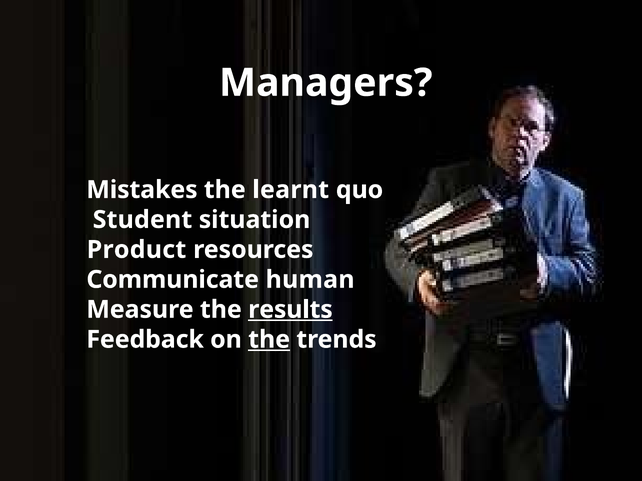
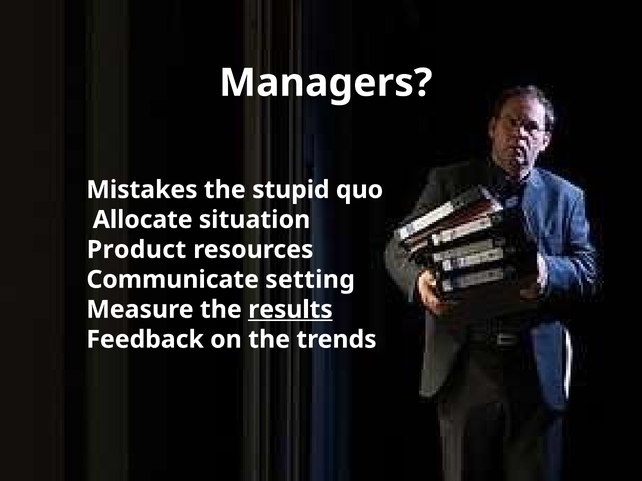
learnt: learnt -> stupid
Student: Student -> Allocate
human: human -> setting
the at (269, 340) underline: present -> none
